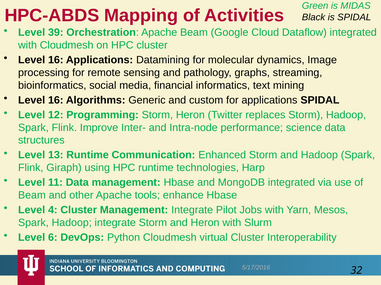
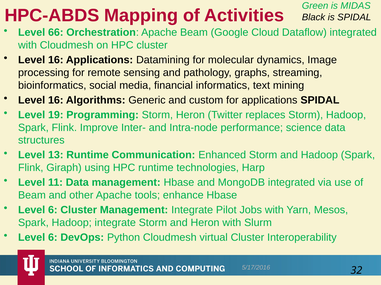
39: 39 -> 66
12: 12 -> 19
4 at (53, 210): 4 -> 6
